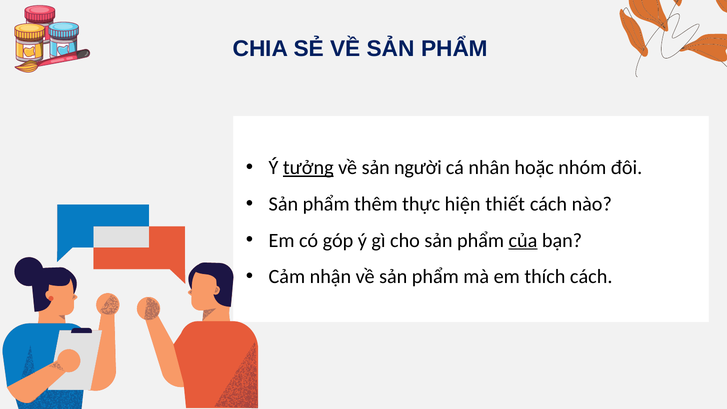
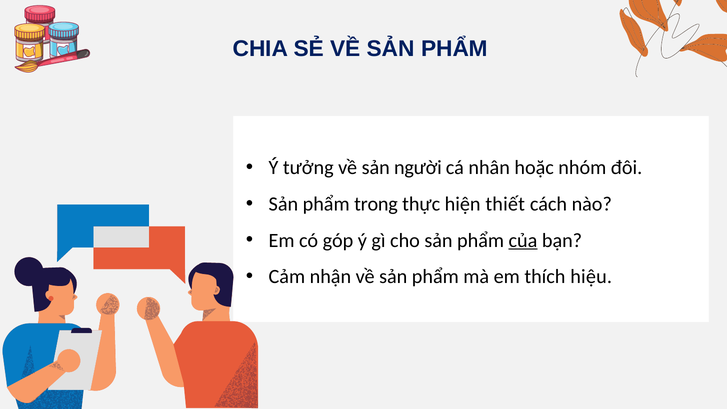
tưởng underline: present -> none
thêm: thêm -> trong
thích cách: cách -> hiệu
